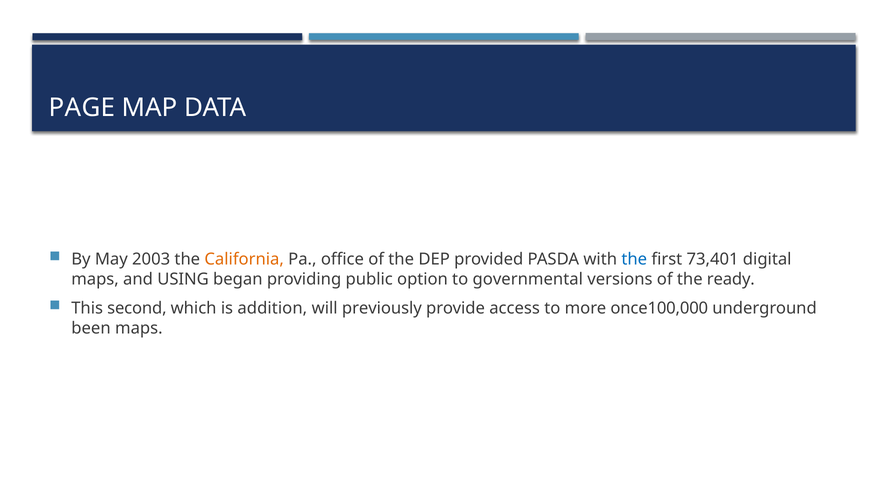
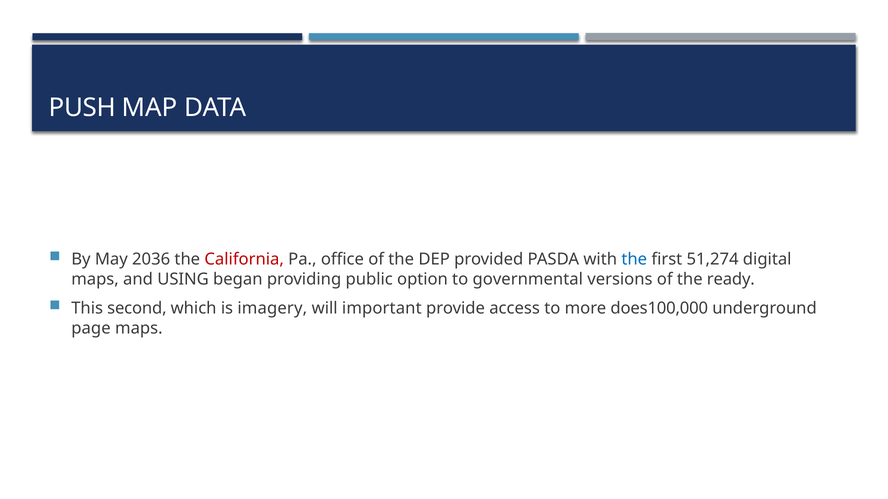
PAGE: PAGE -> PUSH
2003: 2003 -> 2036
California colour: orange -> red
73,401: 73,401 -> 51,274
addition: addition -> imagery
previously: previously -> important
once100,000: once100,000 -> does100,000
been: been -> page
